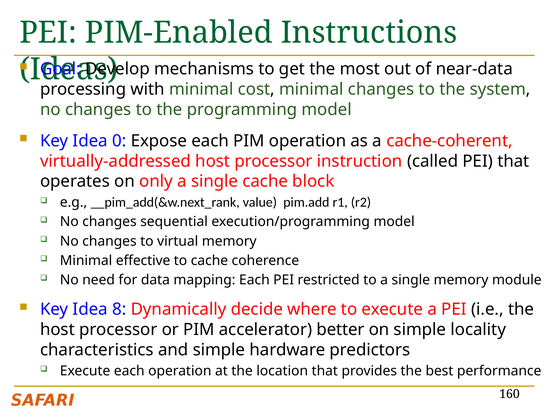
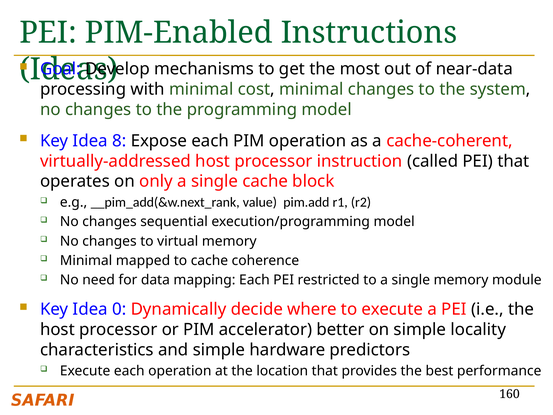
0: 0 -> 8
effective: effective -> mapped
8: 8 -> 0
